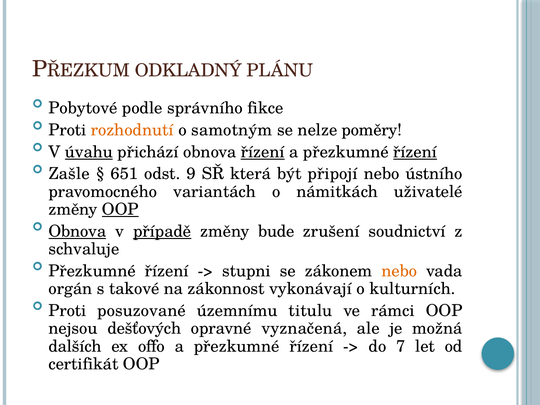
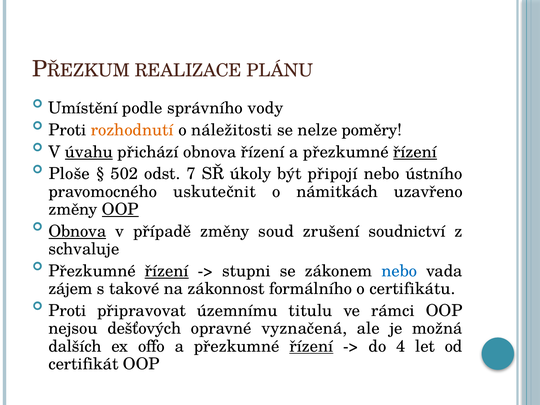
ODKLADNÝ: ODKLADNÝ -> REALIZACE
Pobytové: Pobytové -> Umístění
fikce: fikce -> vody
samotným: samotným -> náležitosti
řízení at (263, 152) underline: present -> none
Zašle: Zašle -> Ploše
651: 651 -> 502
9: 9 -> 7
která: která -> úkoly
variantách: variantách -> uskutečnit
uživatelé: uživatelé -> uzavřeno
případě underline: present -> none
bude: bude -> soud
řízení at (167, 271) underline: none -> present
nebo at (399, 271) colour: orange -> blue
orgán: orgán -> zájem
vykonávají: vykonávají -> formálního
kulturních: kulturních -> certifikátu
posuzované: posuzované -> připravovat
řízení at (311, 346) underline: none -> present
7: 7 -> 4
